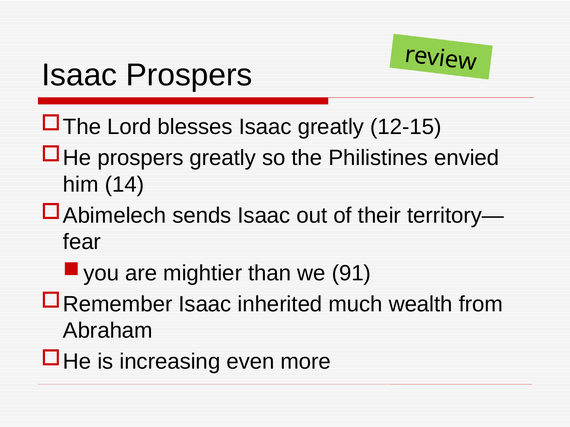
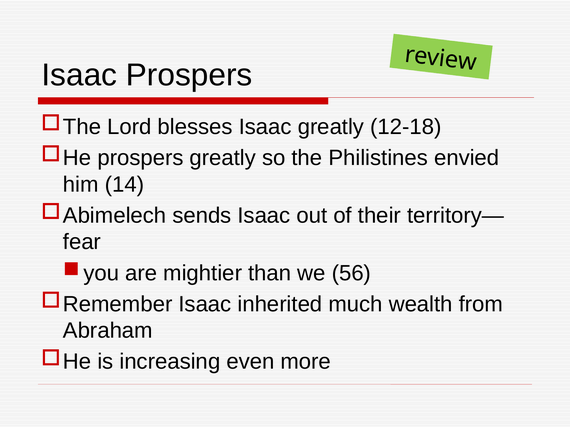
12-15: 12-15 -> 12-18
91: 91 -> 56
